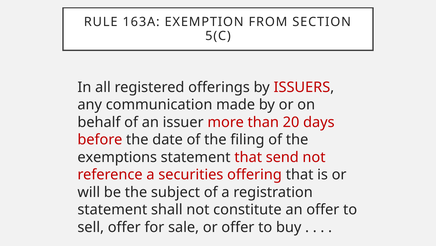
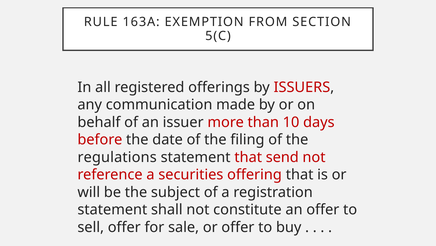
20: 20 -> 10
exemptions: exemptions -> regulations
